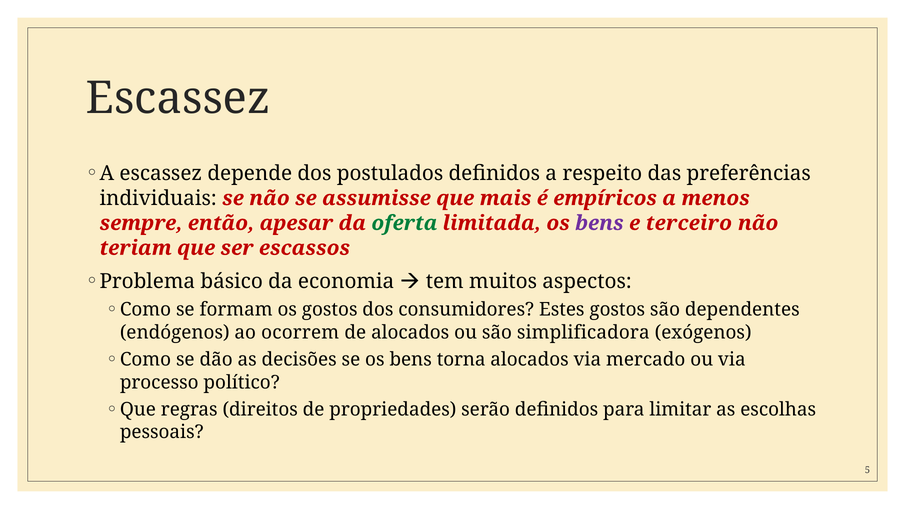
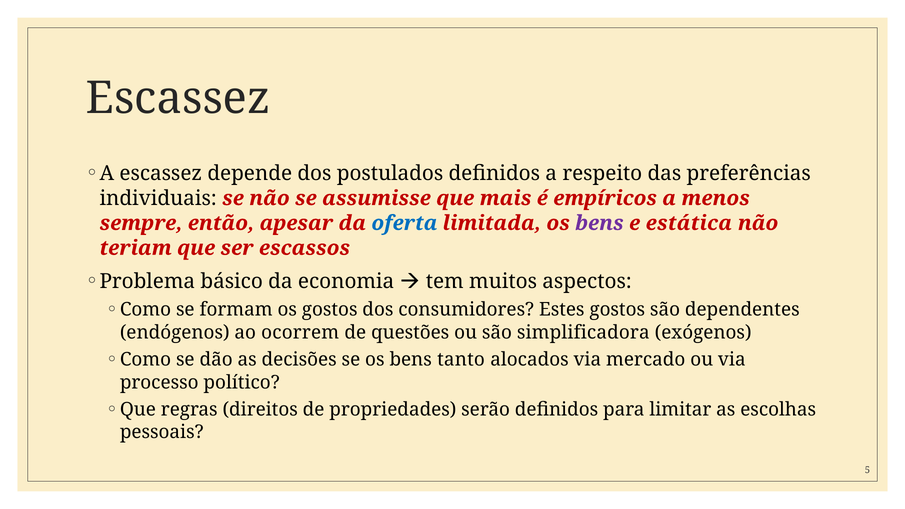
oferta colour: green -> blue
terceiro: terceiro -> estática
de alocados: alocados -> questões
torna: torna -> tanto
